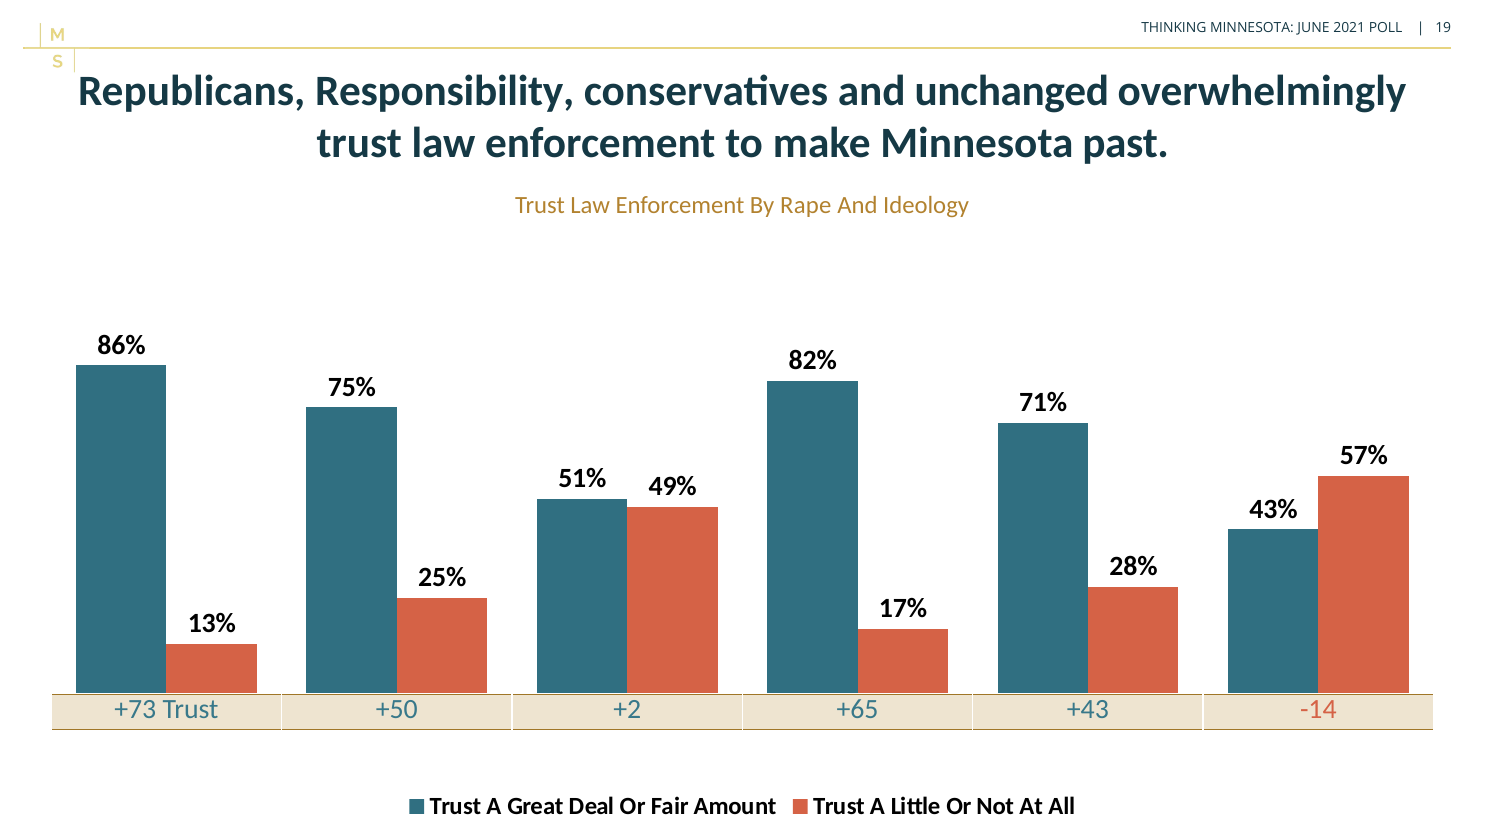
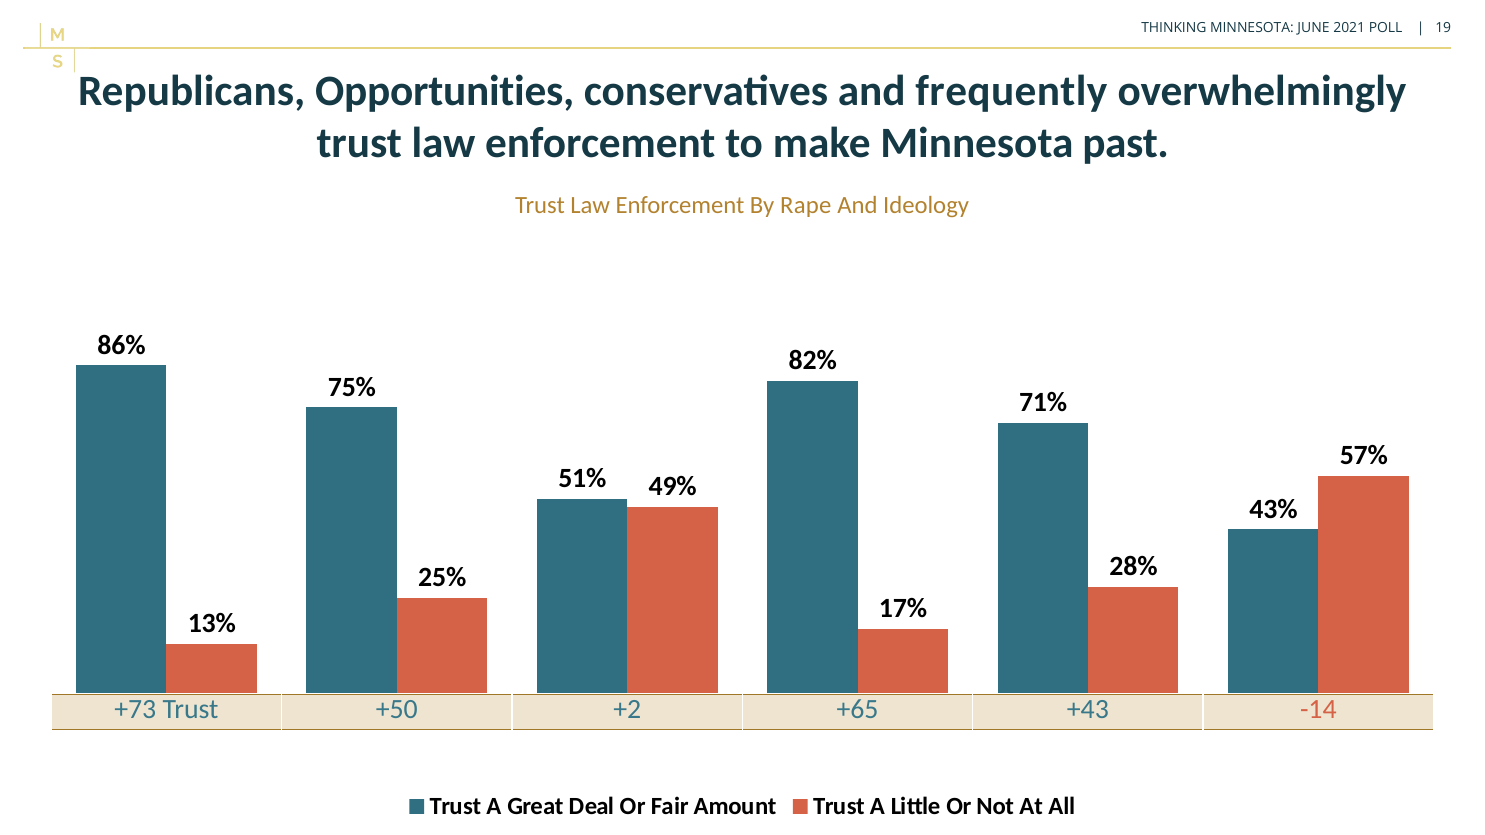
Responsibility: Responsibility -> Opportunities
unchanged: unchanged -> frequently
